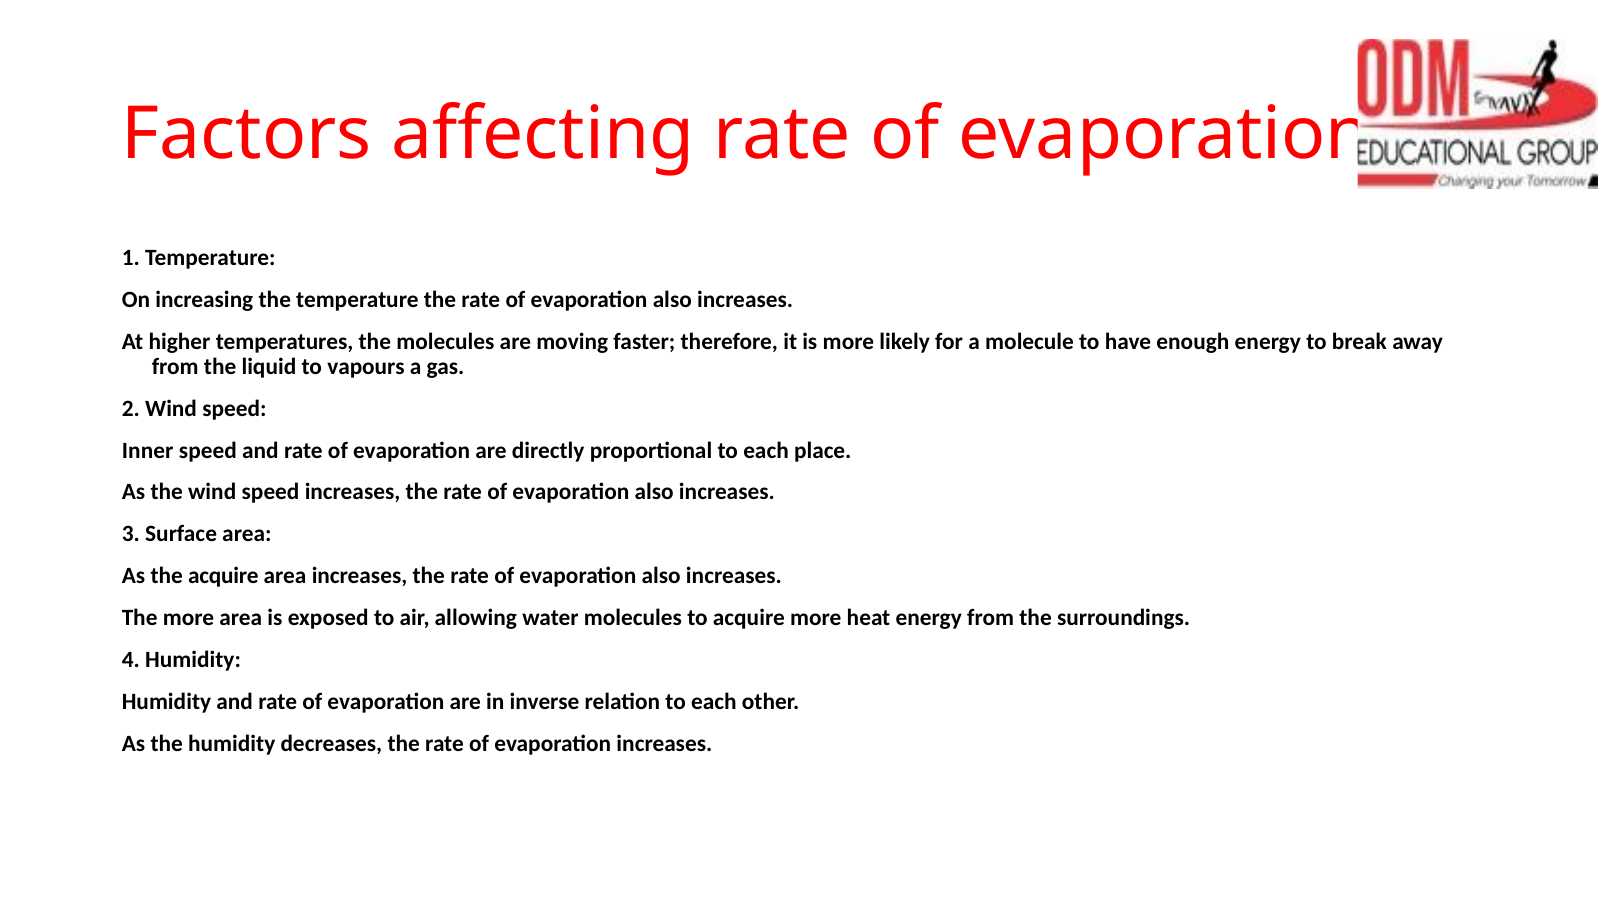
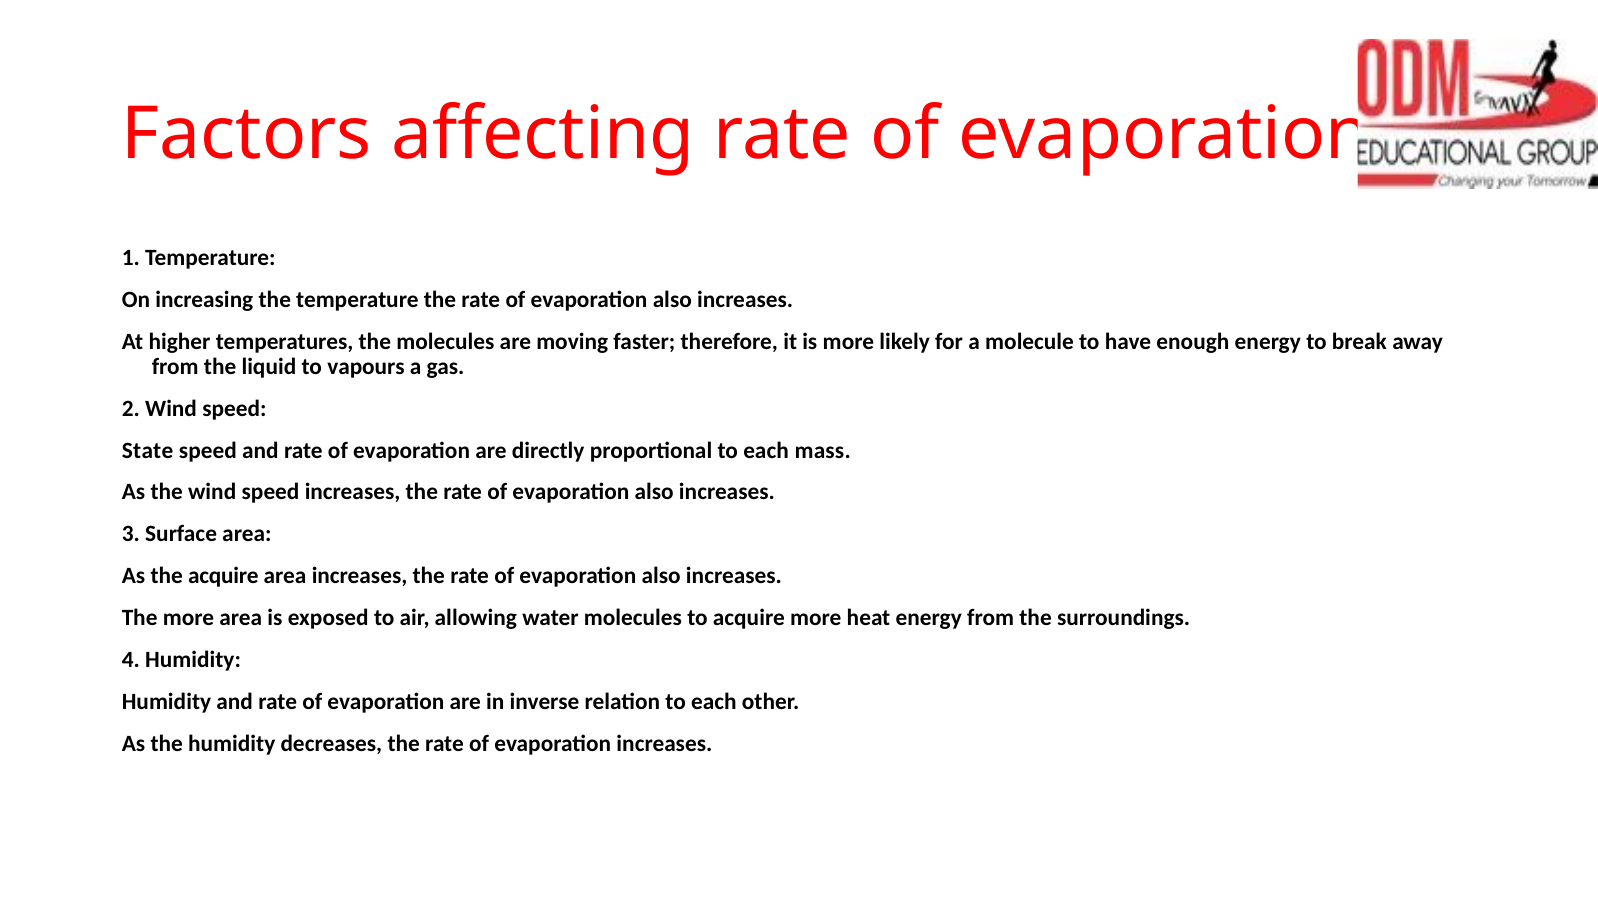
Inner: Inner -> State
place: place -> mass
